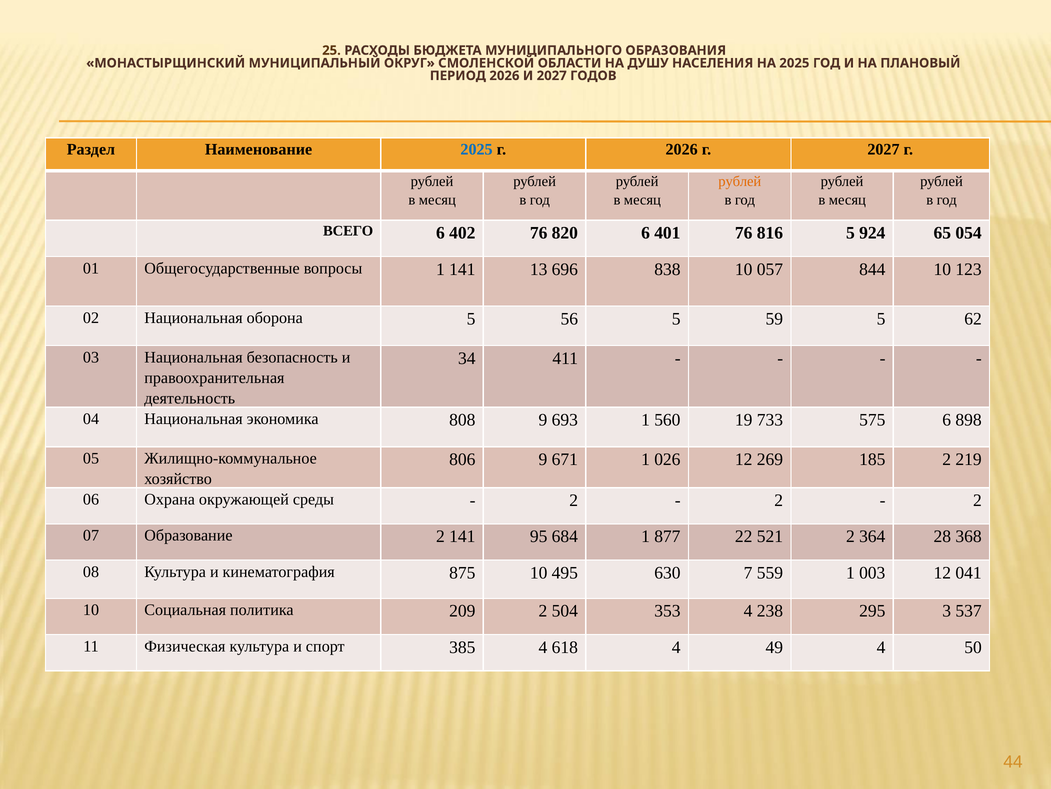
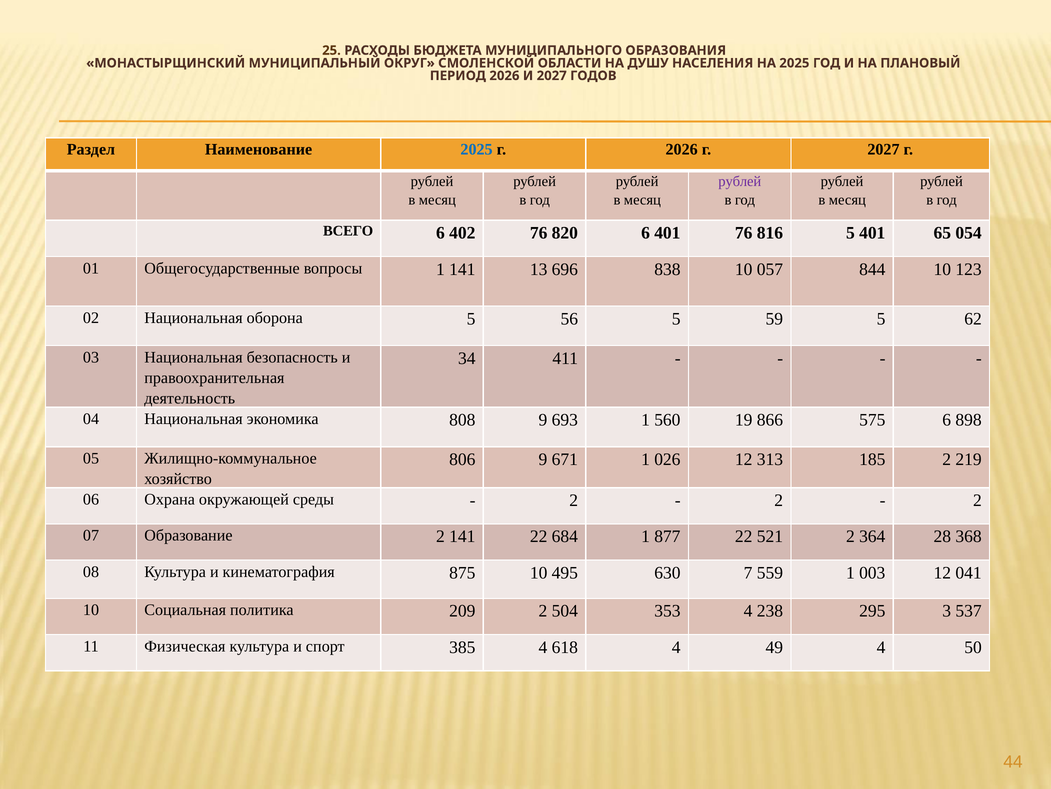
рублей at (740, 181) colour: orange -> purple
5 924: 924 -> 401
733: 733 -> 866
269: 269 -> 313
141 95: 95 -> 22
